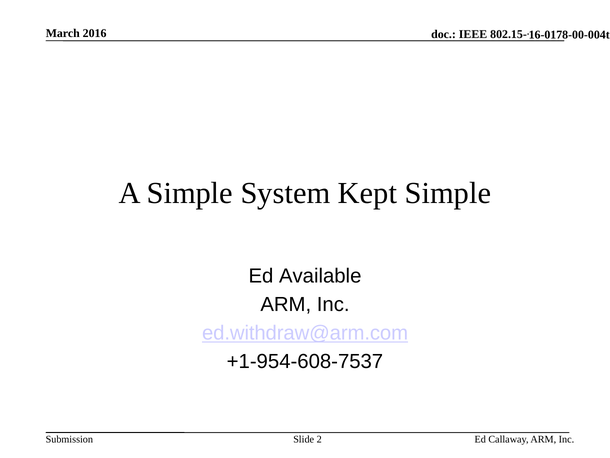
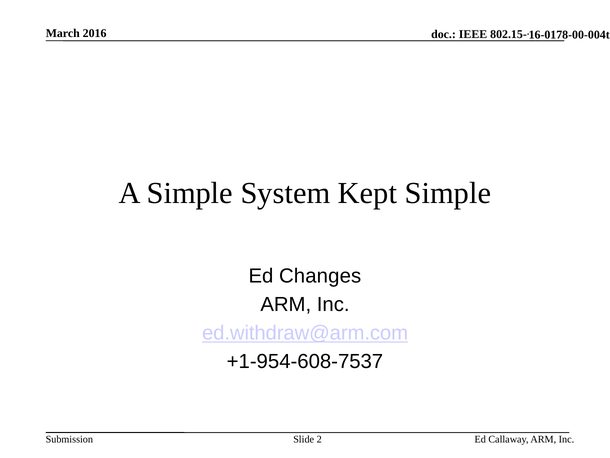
Available: Available -> Changes
